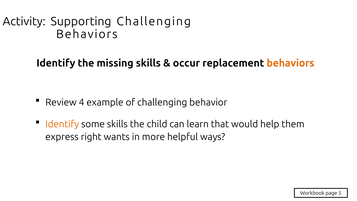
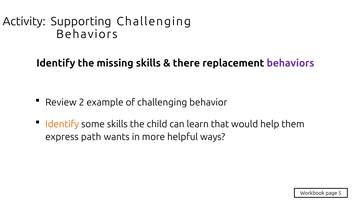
occur: occur -> there
behaviors at (290, 63) colour: orange -> purple
4: 4 -> 2
right: right -> path
